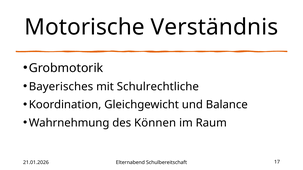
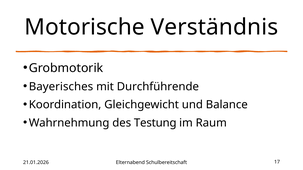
Schulrechtliche: Schulrechtliche -> Durchführende
Können: Können -> Testung
